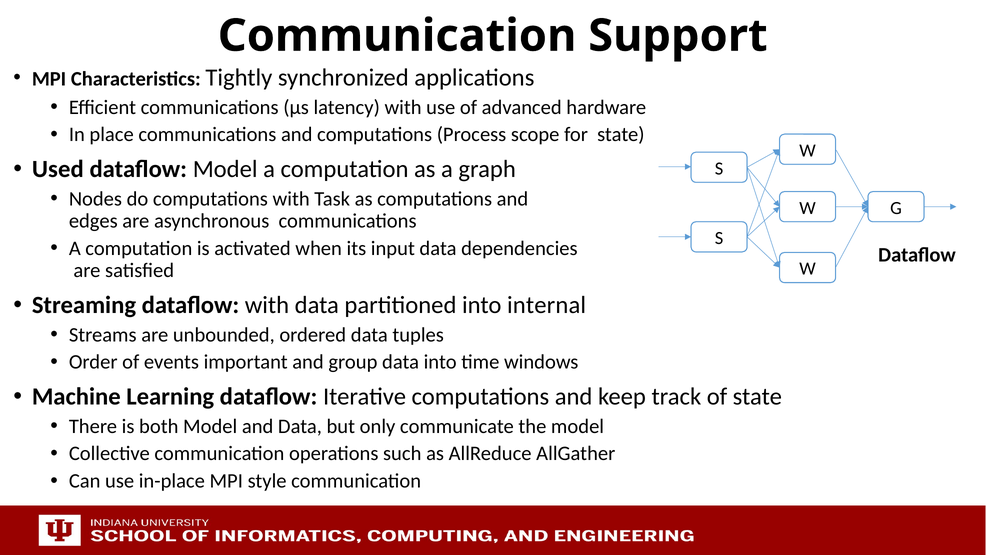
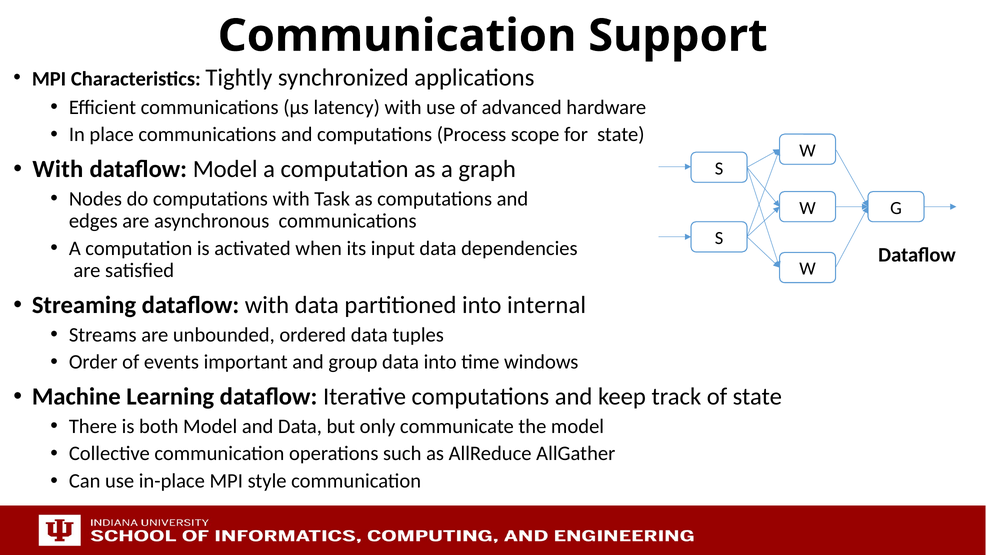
Used at (58, 169): Used -> With
